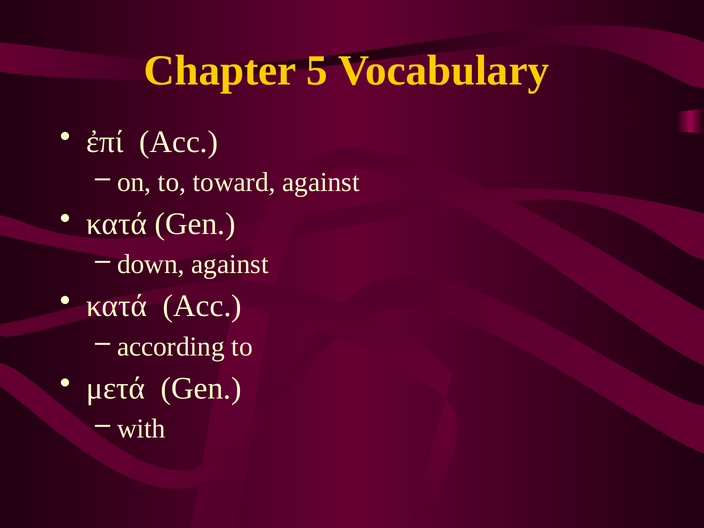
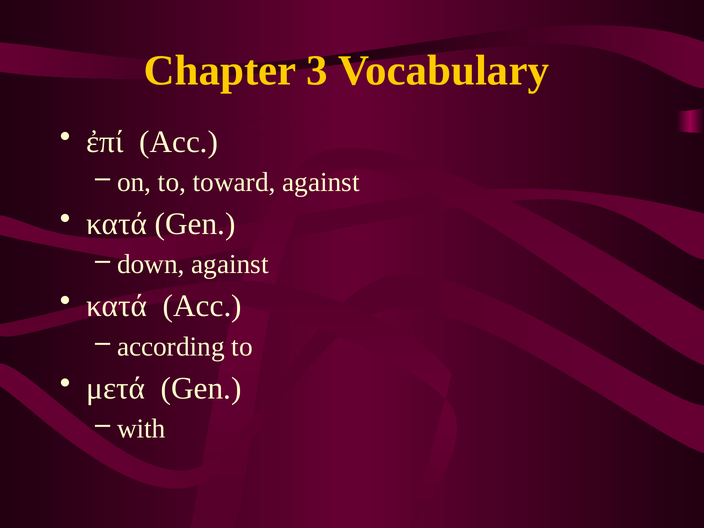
5: 5 -> 3
